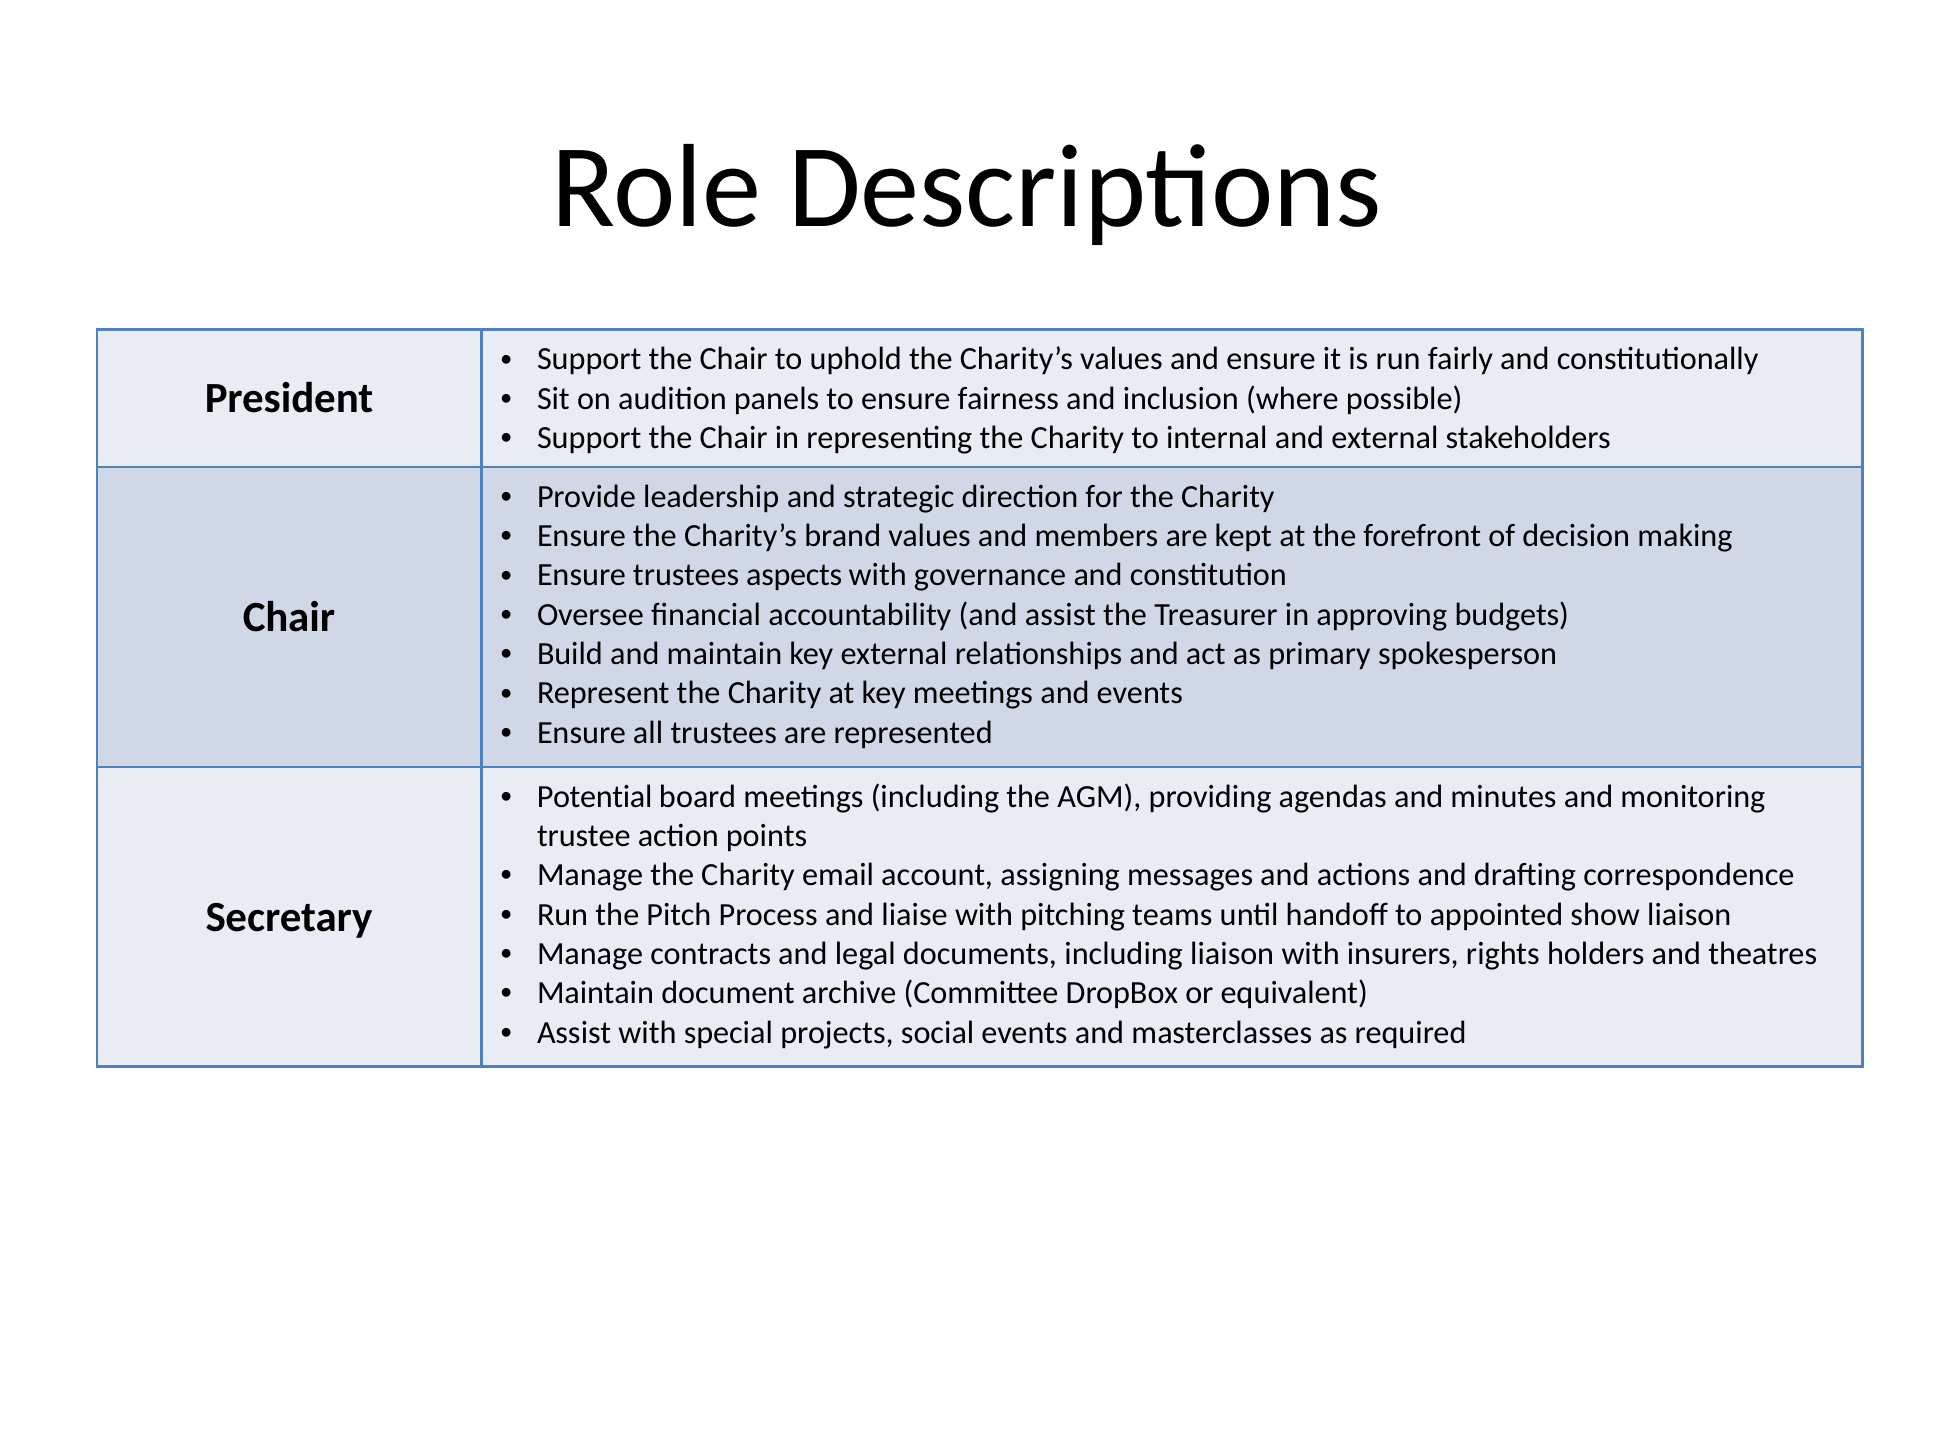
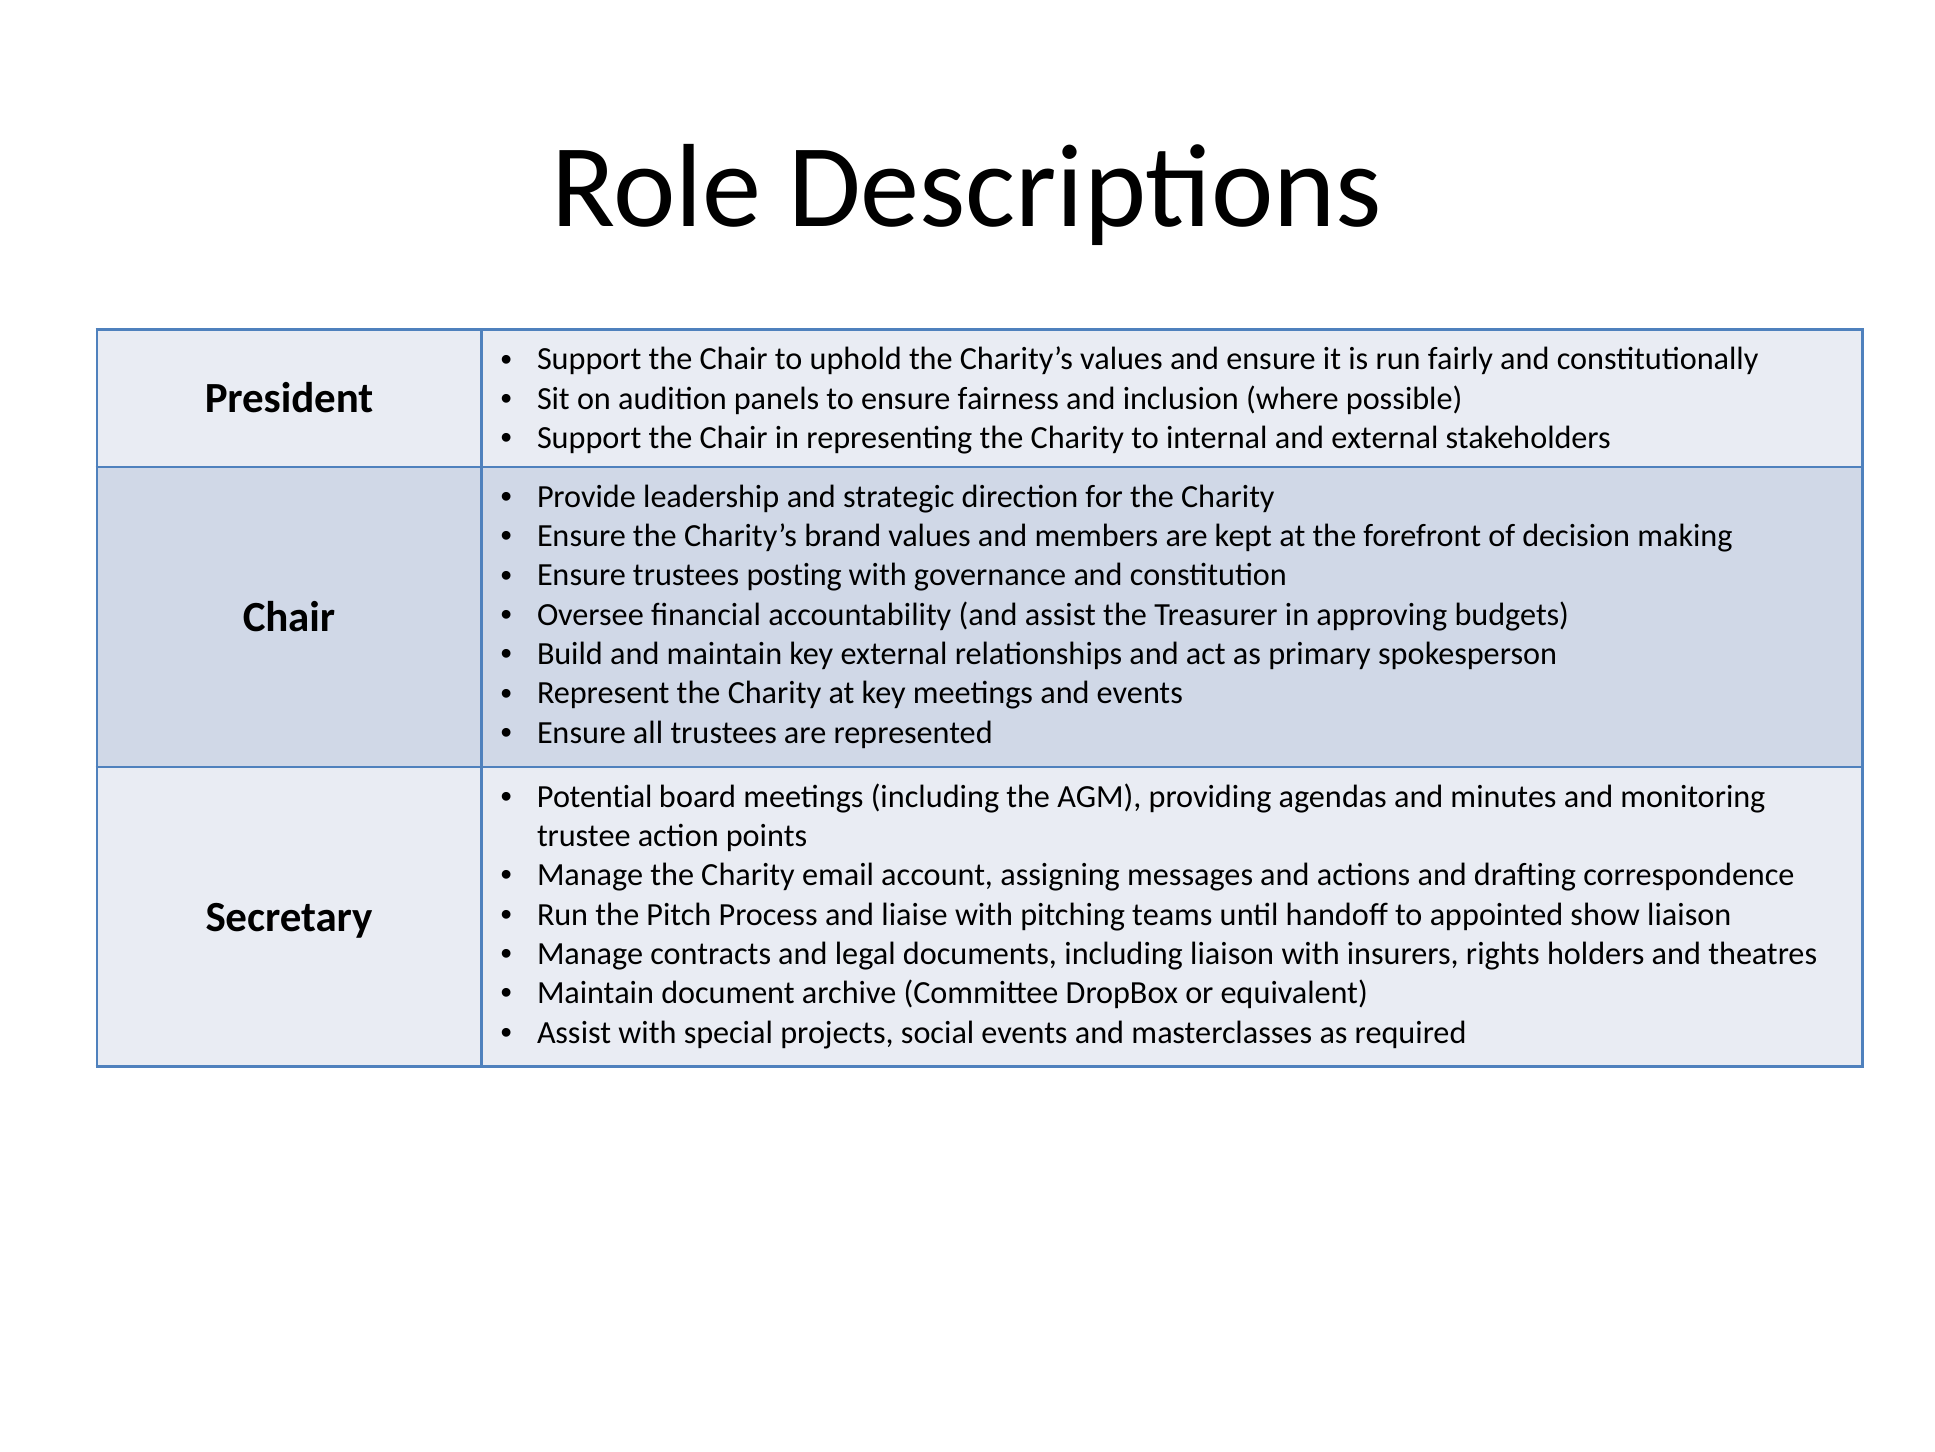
aspects: aspects -> posting
